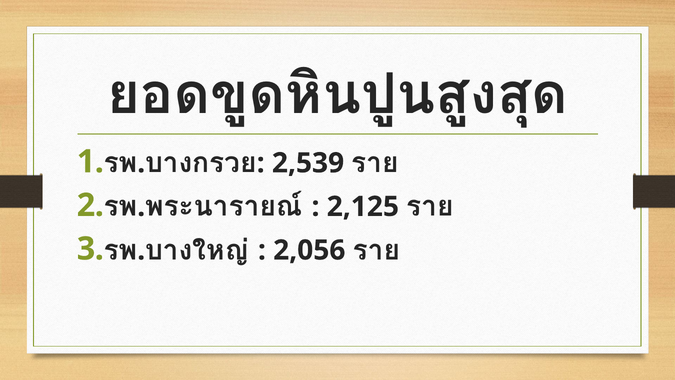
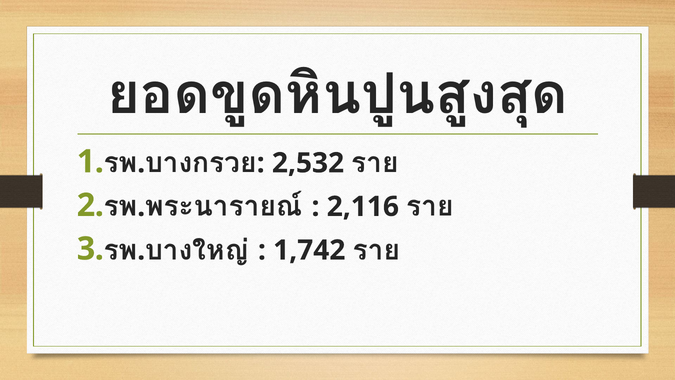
2,539: 2,539 -> 2,532
2,125: 2,125 -> 2,116
2,056: 2,056 -> 1,742
